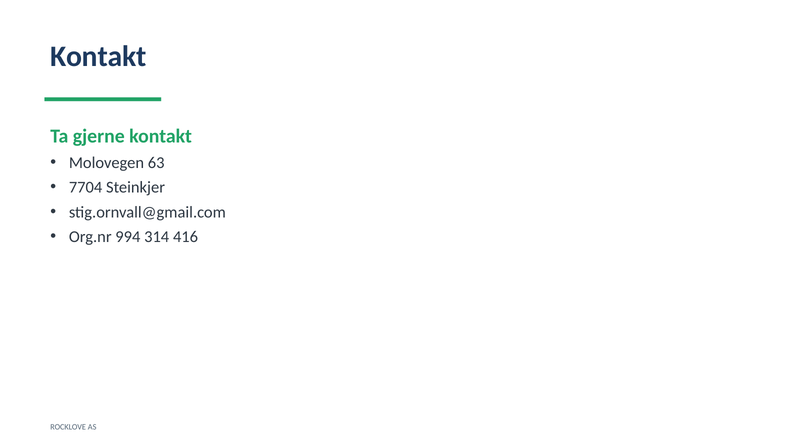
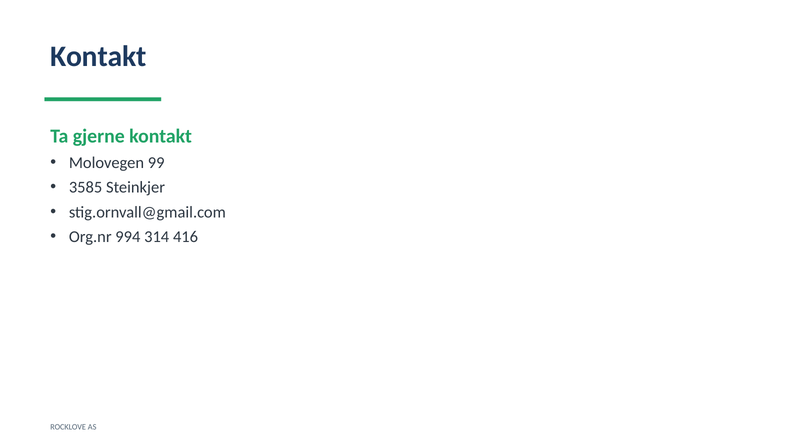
63: 63 -> 99
7704: 7704 -> 3585
